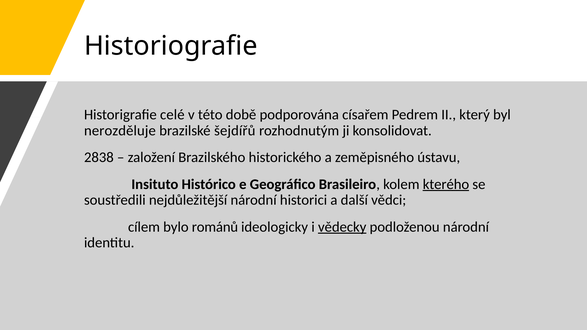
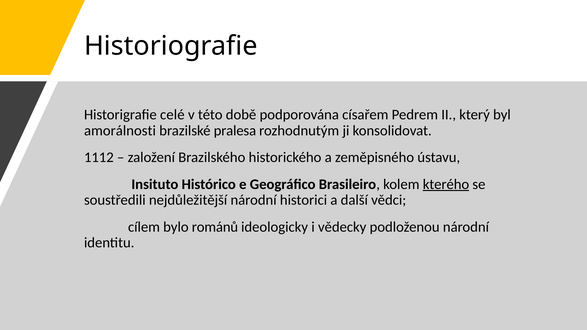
nerozděluje: nerozděluje -> amorálnosti
šejdířů: šejdířů -> pralesa
2838: 2838 -> 1112
vědecky underline: present -> none
